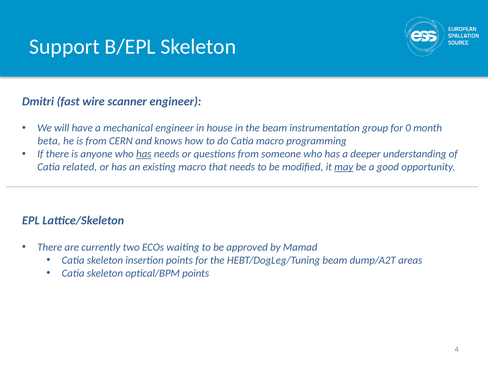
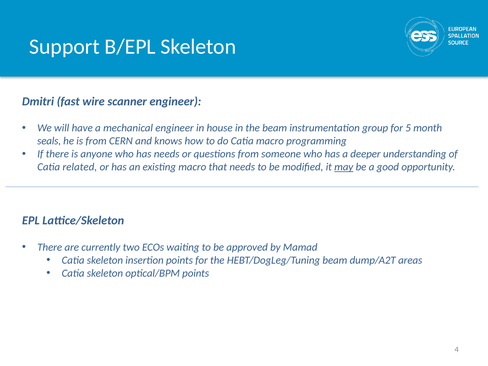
0: 0 -> 5
beta: beta -> seals
has at (144, 154) underline: present -> none
